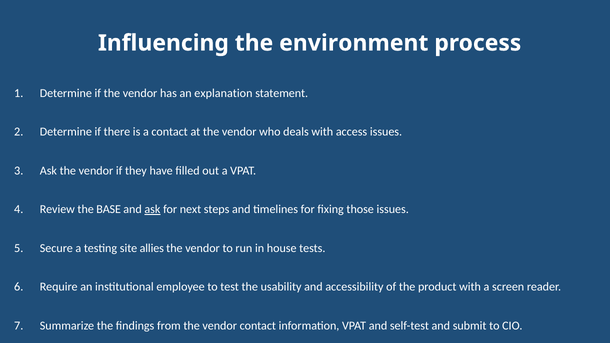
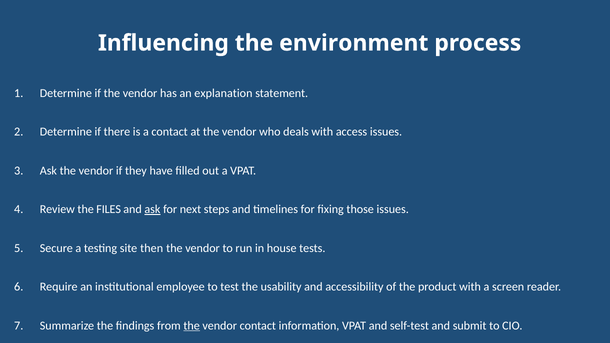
BASE: BASE -> FILES
allies: allies -> then
the at (192, 326) underline: none -> present
